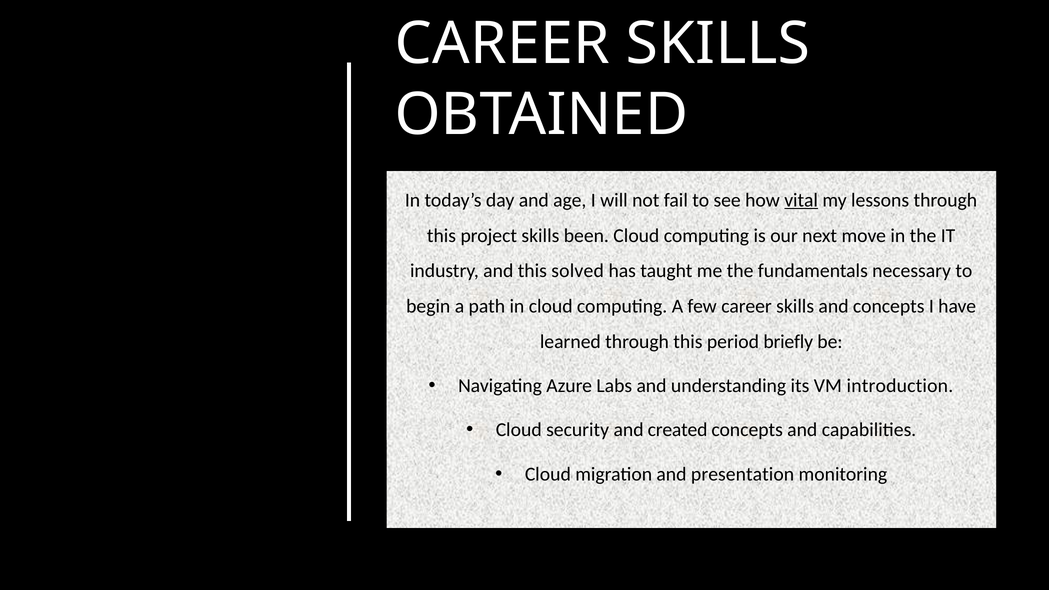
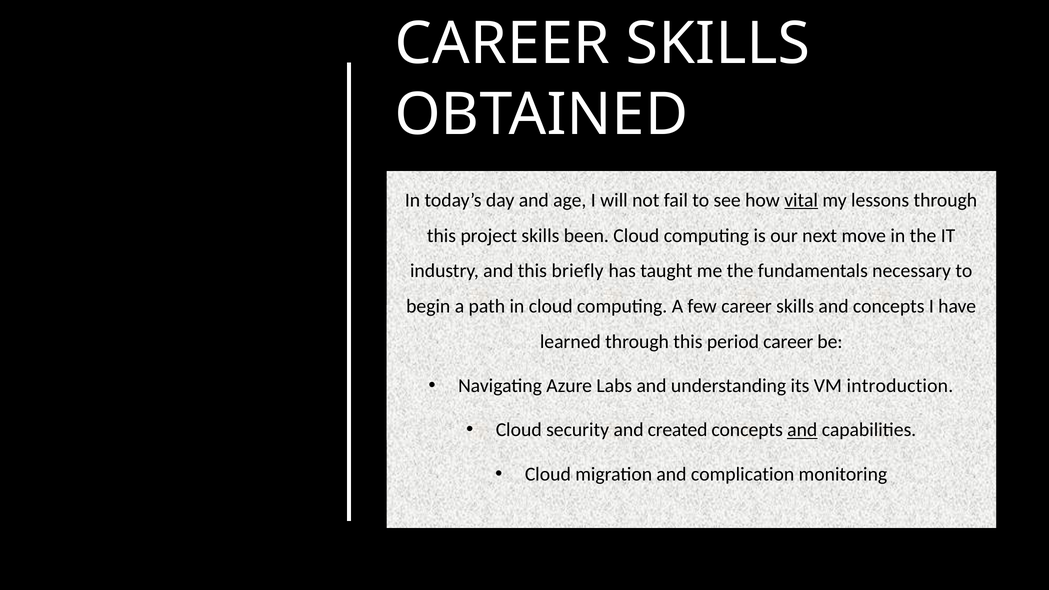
solved: solved -> briefly
period briefly: briefly -> career
and at (802, 430) underline: none -> present
presentation: presentation -> complication
